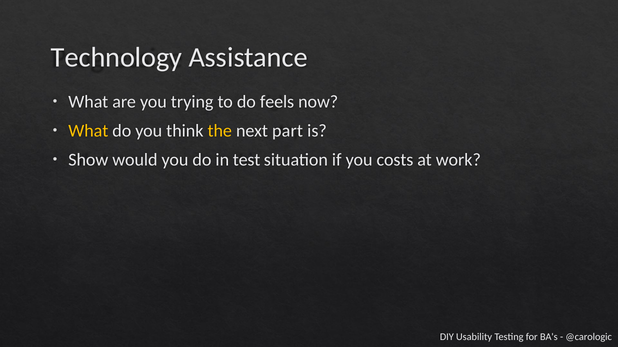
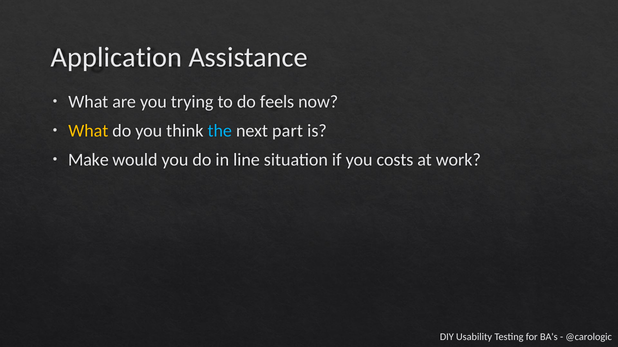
Technology: Technology -> Application
the colour: yellow -> light blue
Show: Show -> Make
test: test -> line
